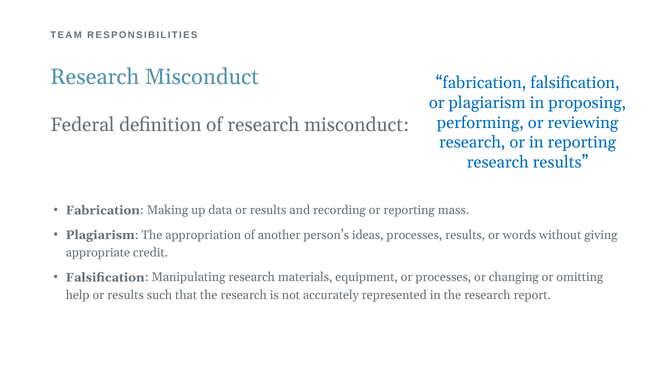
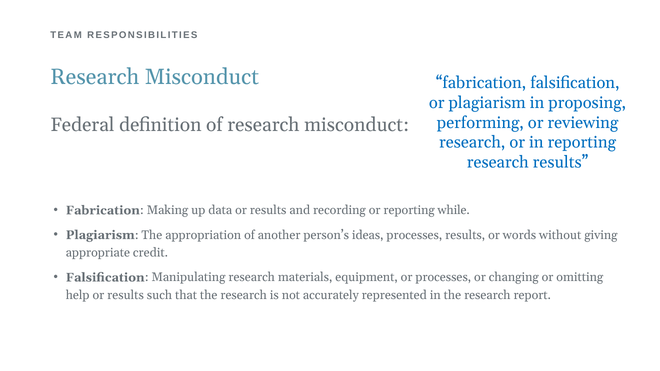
mass: mass -> while
